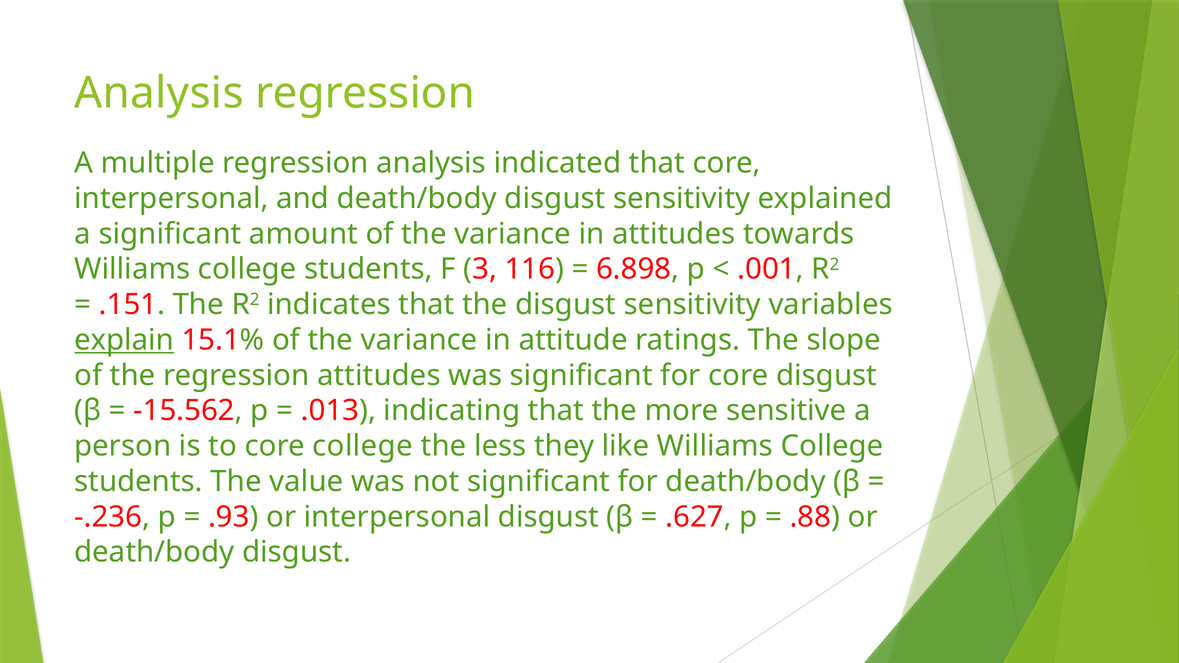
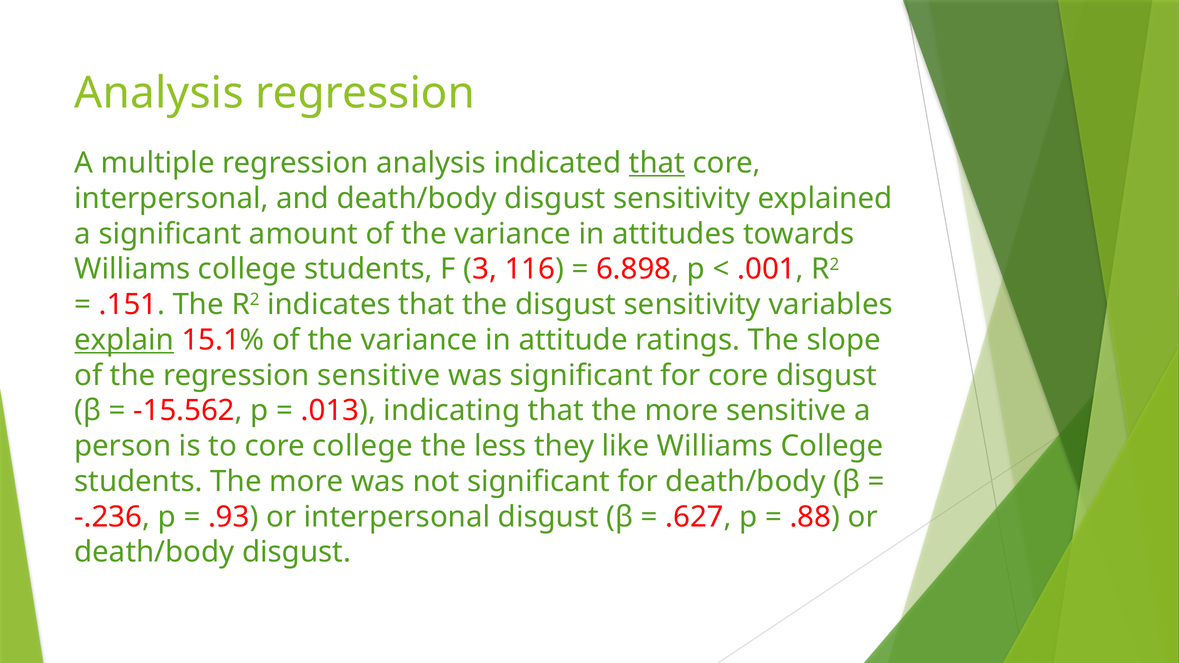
that at (657, 163) underline: none -> present
regression attitudes: attitudes -> sensitive
students The value: value -> more
